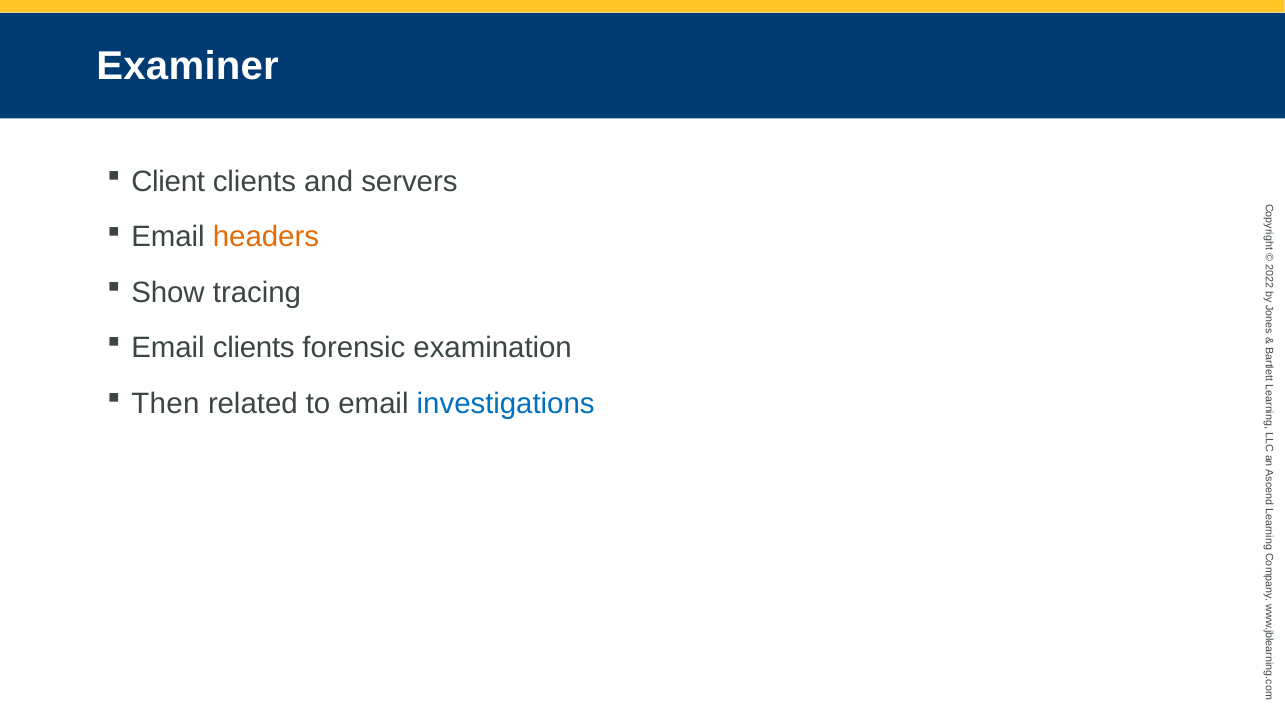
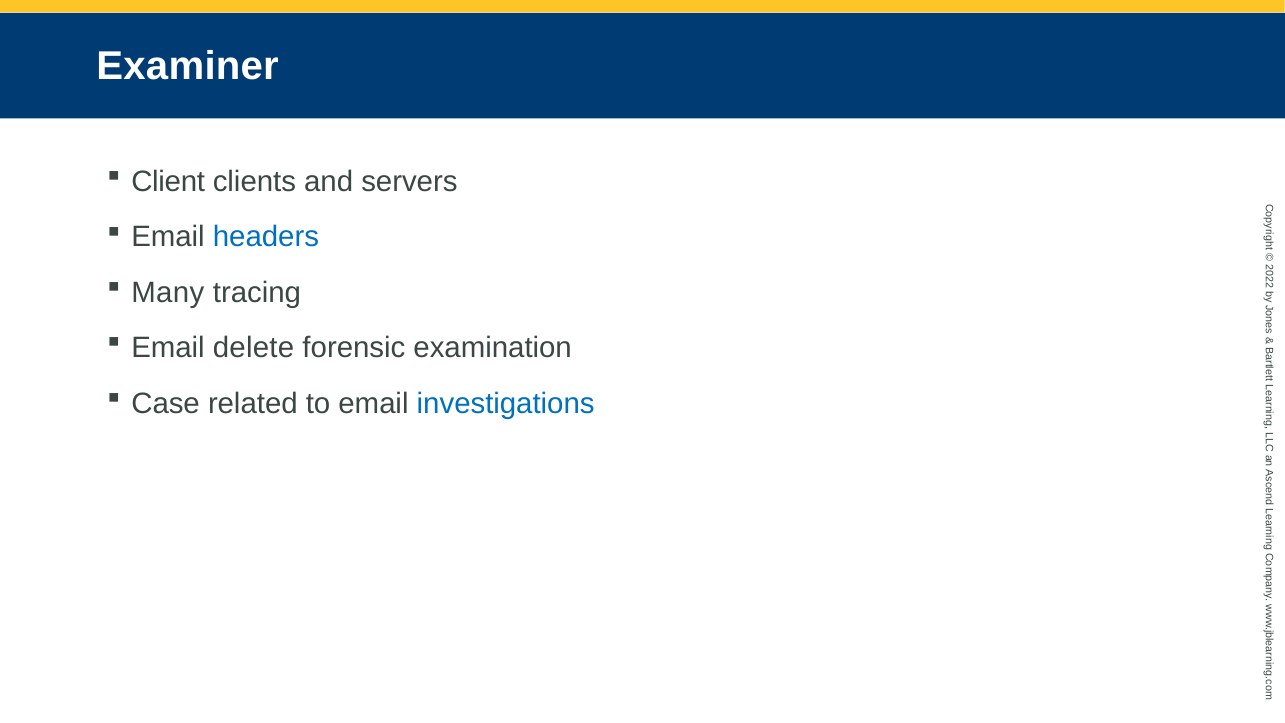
headers colour: orange -> blue
Show: Show -> Many
Email clients: clients -> delete
Then: Then -> Case
